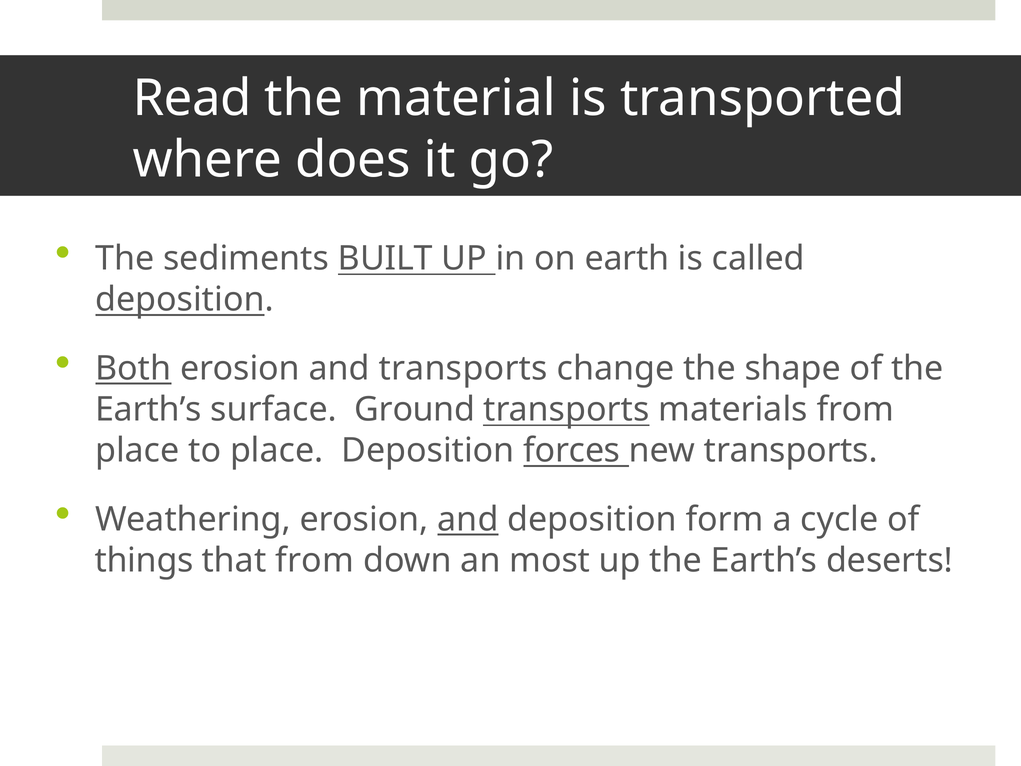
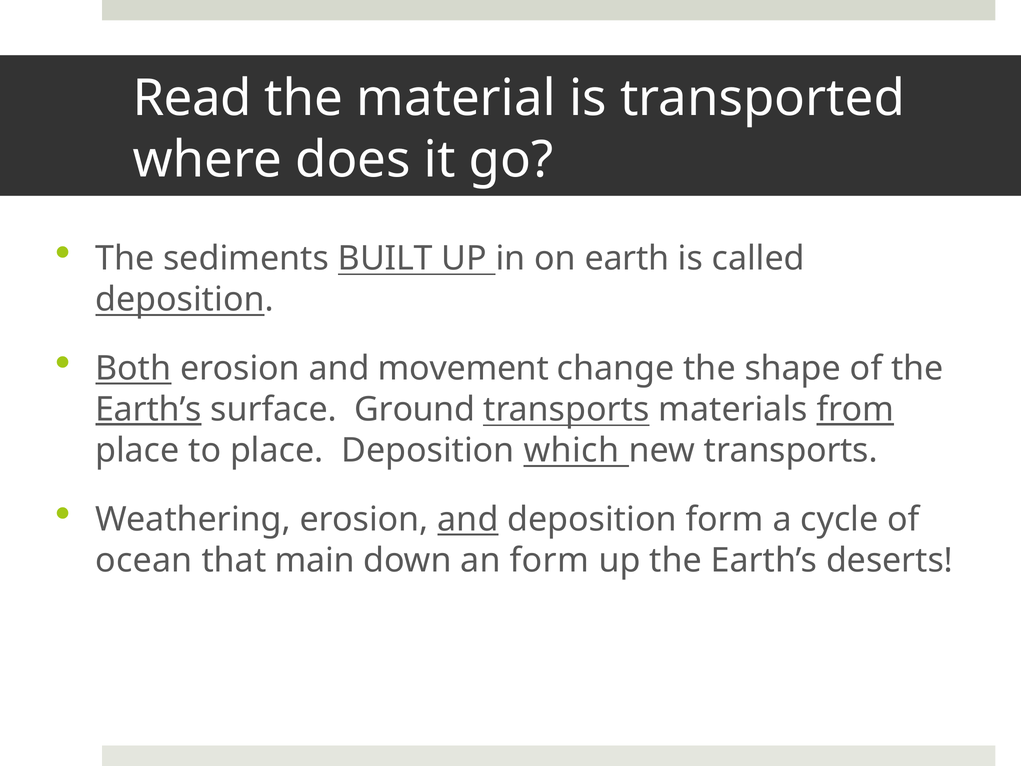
and transports: transports -> movement
Earth’s at (148, 409) underline: none -> present
from at (855, 409) underline: none -> present
forces: forces -> which
things: things -> ocean
that from: from -> main
an most: most -> form
